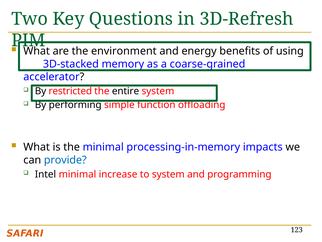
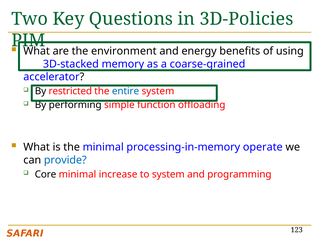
3D-Refresh: 3D-Refresh -> 3D-Policies
entire colour: black -> blue
impacts: impacts -> operate
Intel: Intel -> Core
